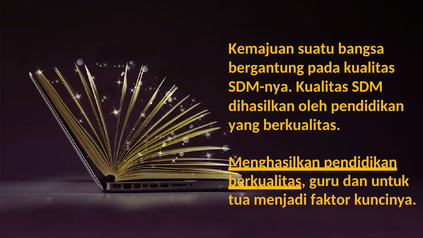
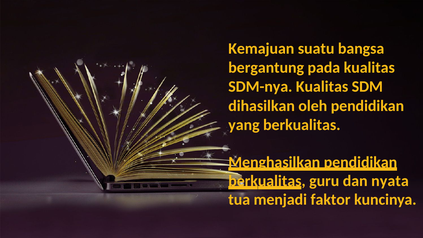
untuk: untuk -> nyata
